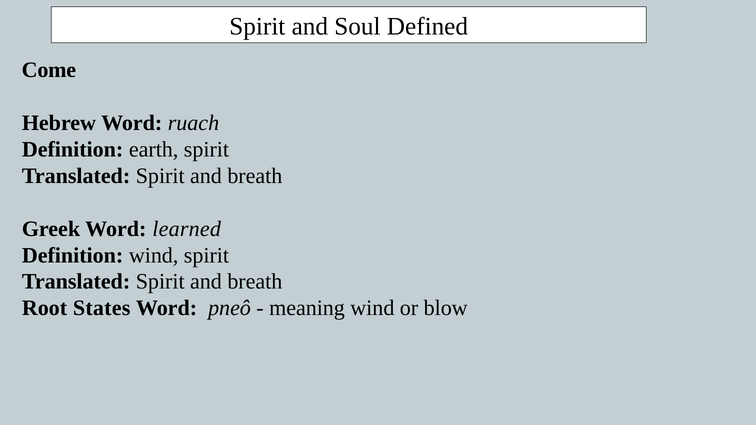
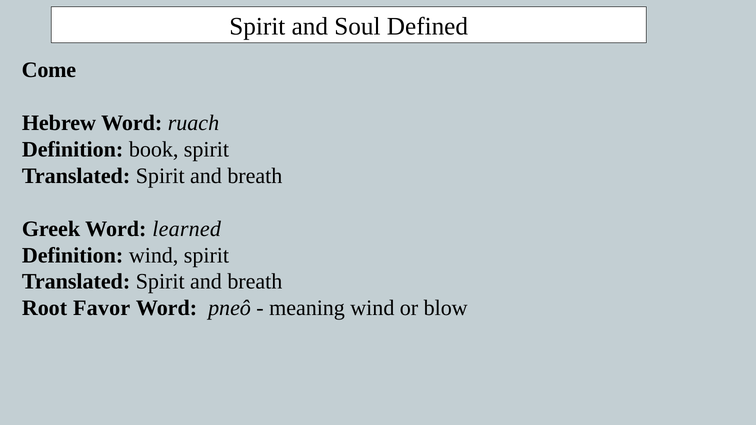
earth: earth -> book
States: States -> Favor
